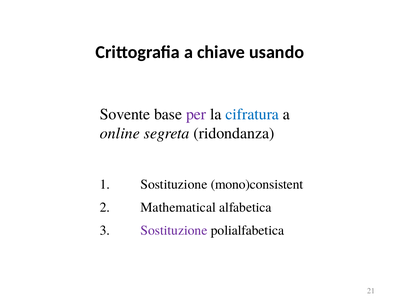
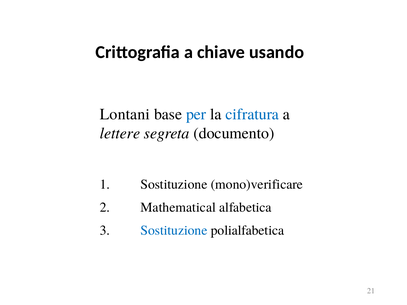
Sovente: Sovente -> Lontani
per colour: purple -> blue
online: online -> lettere
ridondanza: ridondanza -> documento
mono)consistent: mono)consistent -> mono)verificare
Sostituzione at (174, 231) colour: purple -> blue
